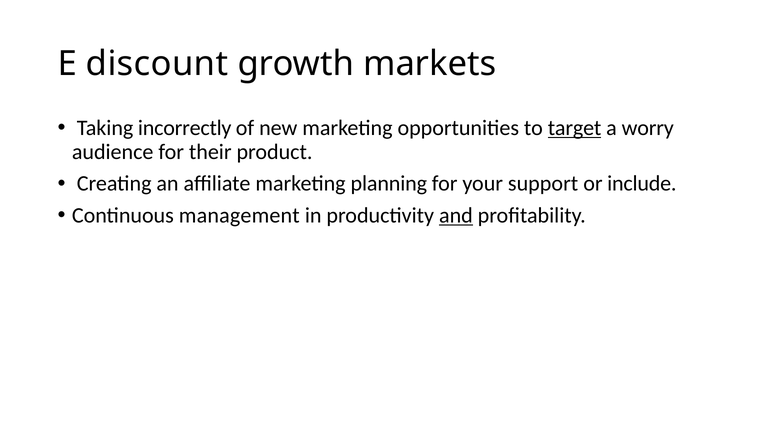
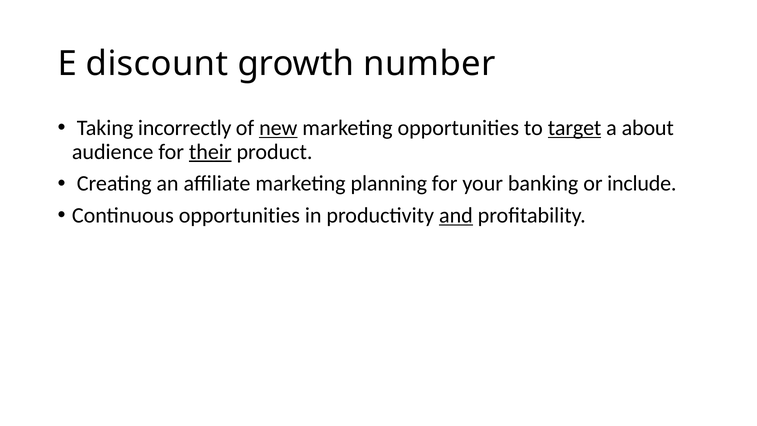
markets: markets -> number
new underline: none -> present
worry: worry -> about
their underline: none -> present
support: support -> banking
Continuous management: management -> opportunities
